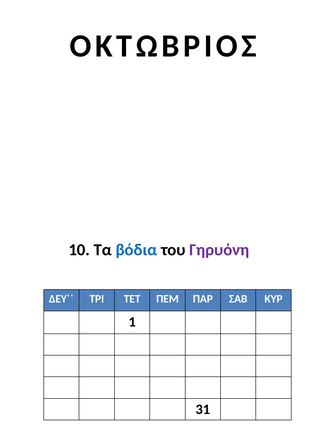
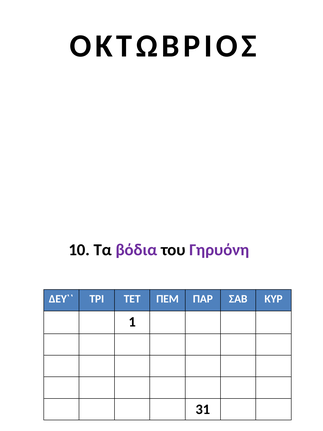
βόδια colour: blue -> purple
